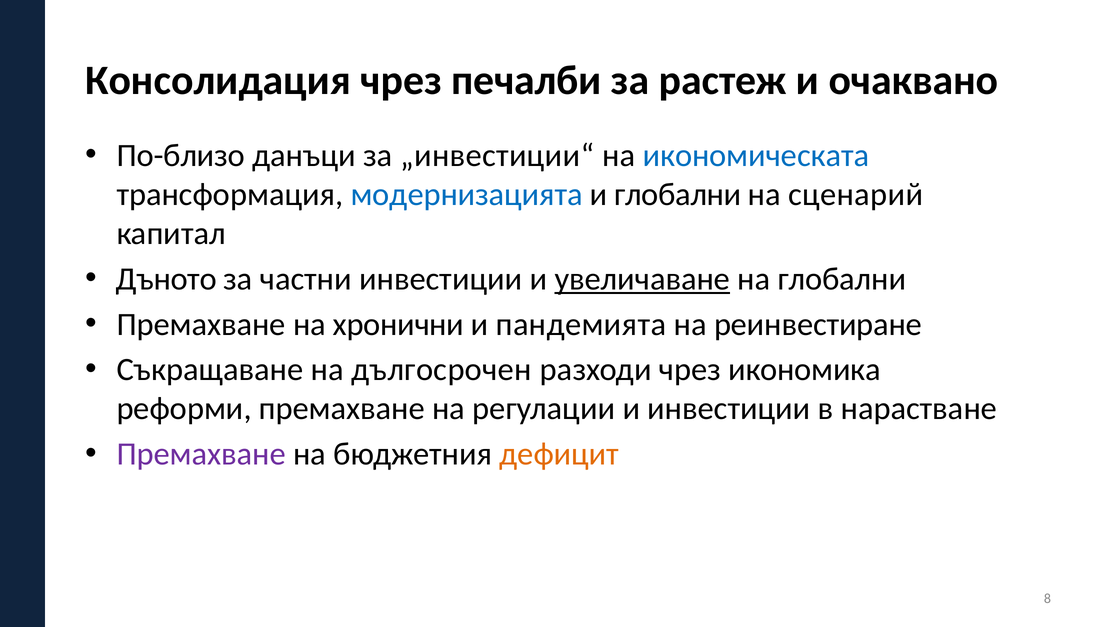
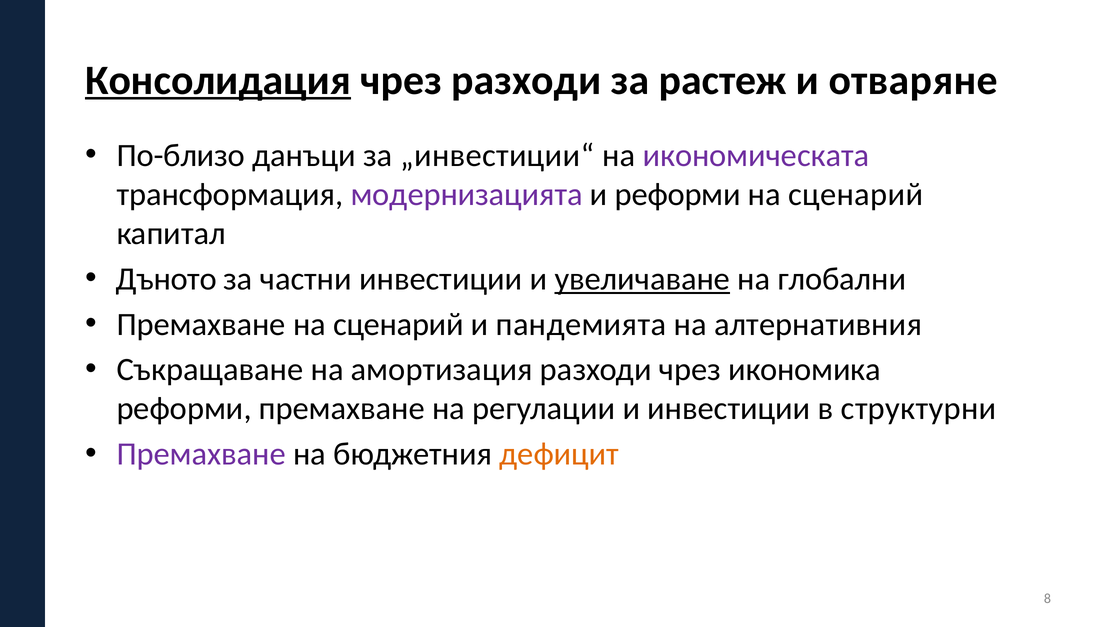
Консолидация underline: none -> present
чрез печалби: печалби -> разходи
очаквано: очаквано -> отваряне
икономическата colour: blue -> purple
модернизацията colour: blue -> purple
и глобални: глобални -> реформи
Премахване на хронични: хронични -> сценарий
реинвестиране: реинвестиране -> алтернативния
дългосрочен: дългосрочен -> амортизация
нарастване: нарастване -> структурни
